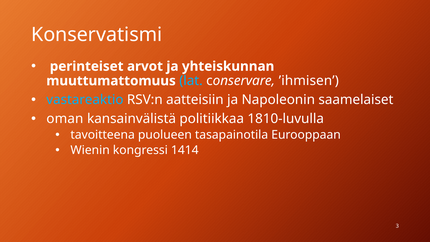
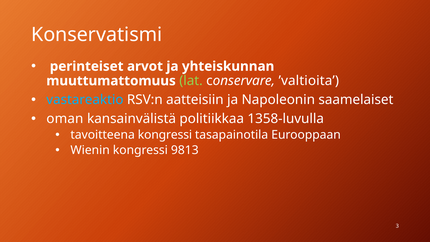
lat colour: light blue -> light green
’ihmisen: ’ihmisen -> ’valtioita
1810-luvulla: 1810-luvulla -> 1358-luvulla
tavoitteena puolueen: puolueen -> kongressi
1414: 1414 -> 9813
